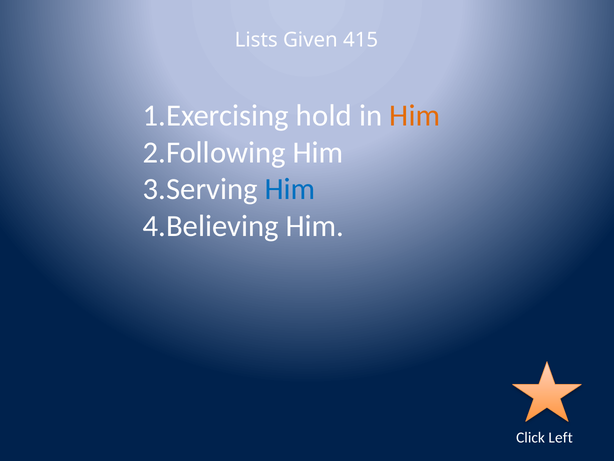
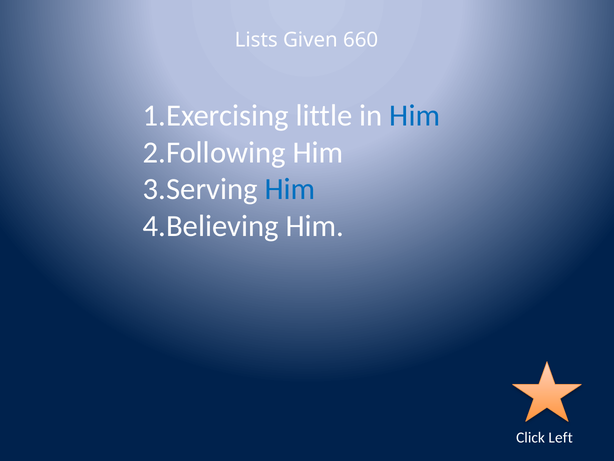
415: 415 -> 660
hold: hold -> little
Him at (415, 115) colour: orange -> blue
